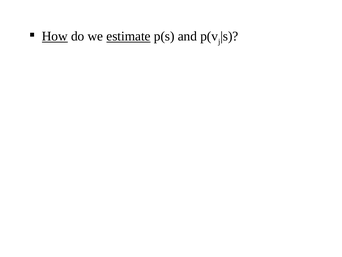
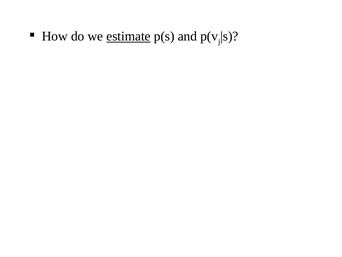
How underline: present -> none
